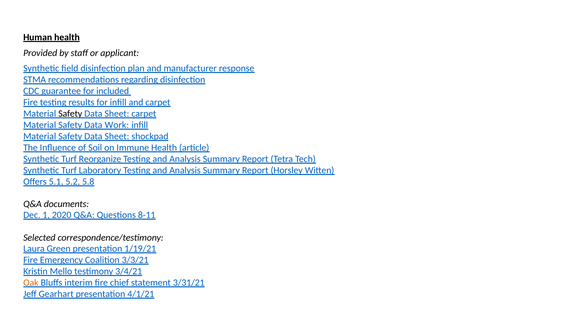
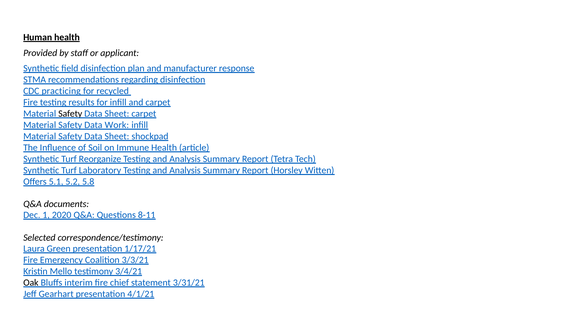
guarantee: guarantee -> practicing
included: included -> recycled
1/19/21: 1/19/21 -> 1/17/21
Oak colour: orange -> black
